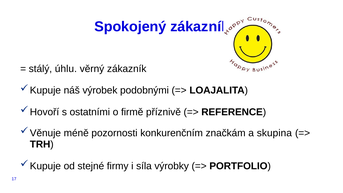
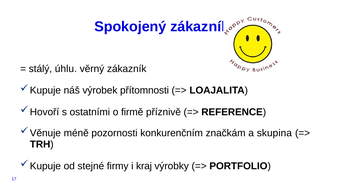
podobnými: podobnými -> přítomnosti
síla: síla -> kraj
